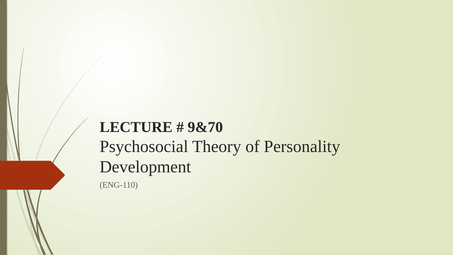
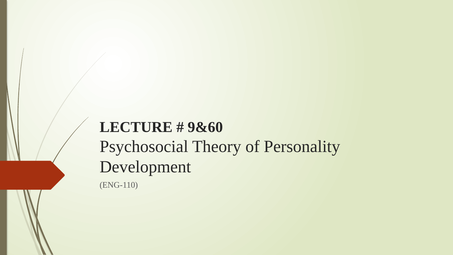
9&70: 9&70 -> 9&60
